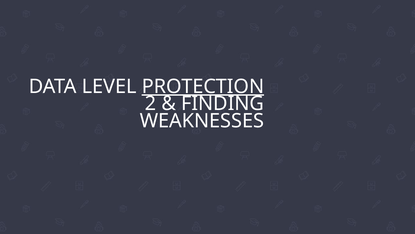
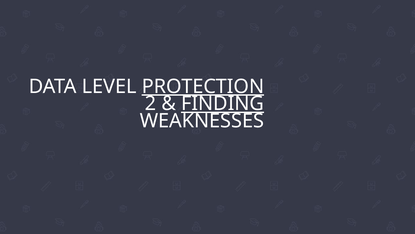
FINDING underline: none -> present
